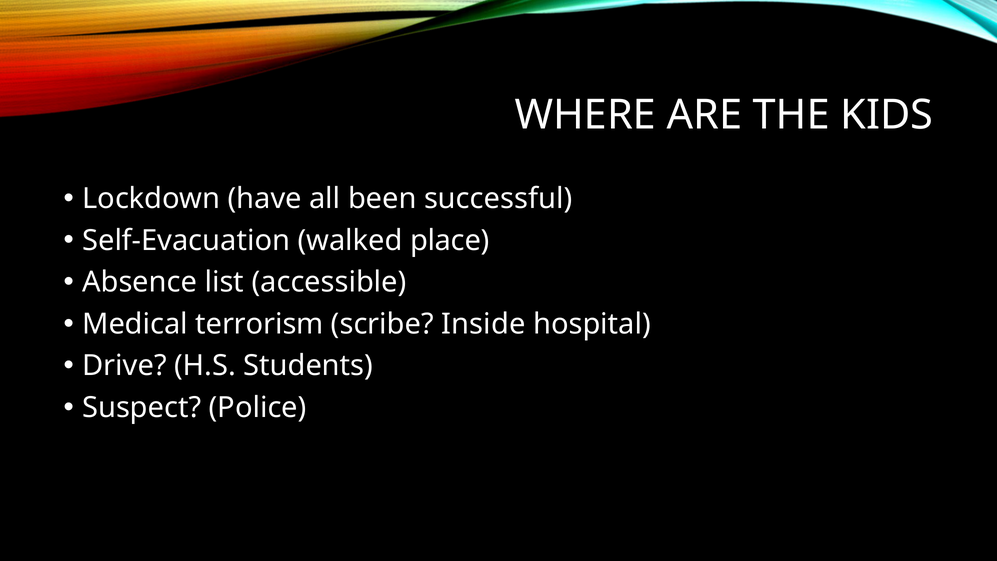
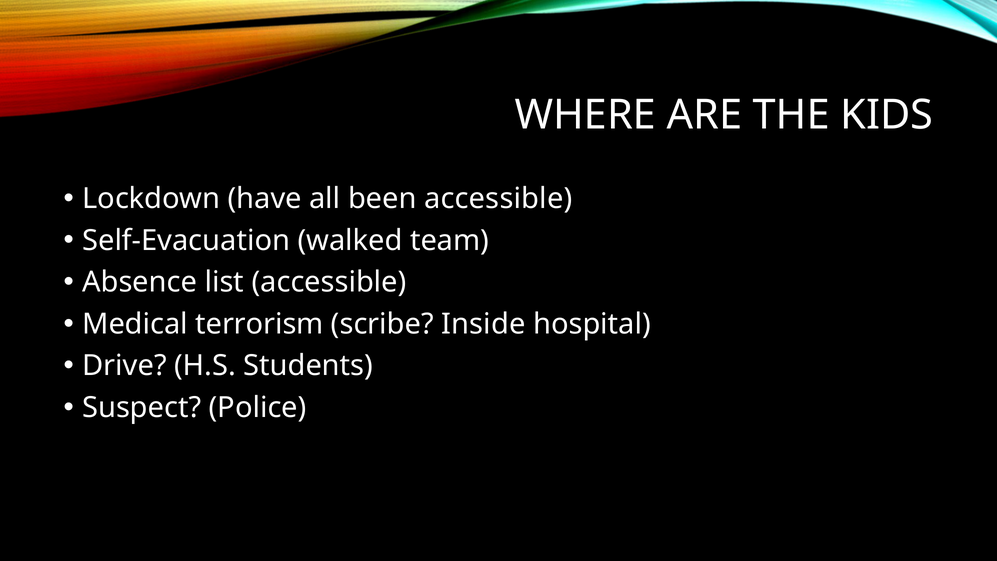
been successful: successful -> accessible
place: place -> team
